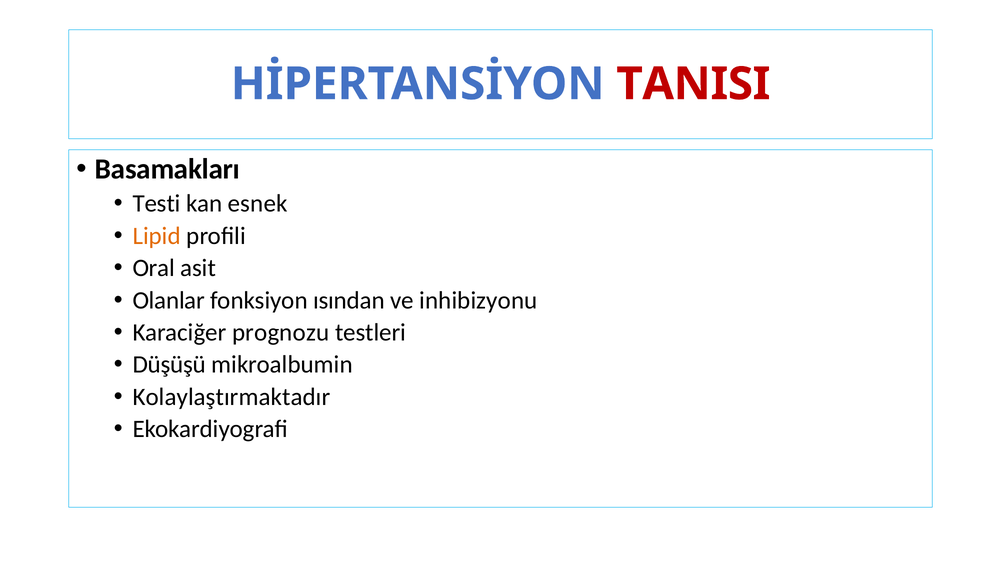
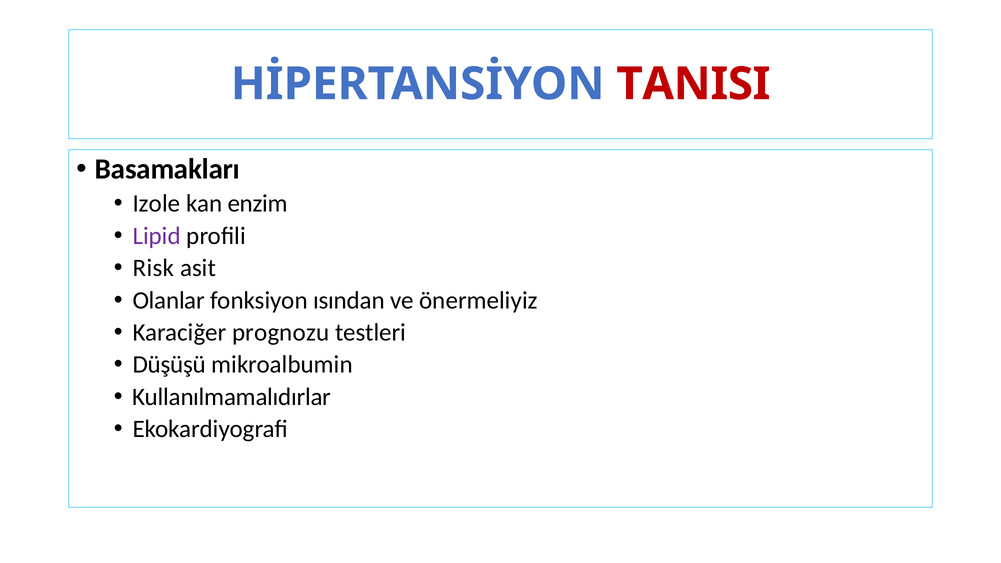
Testi: Testi -> Izole
esnek: esnek -> enzim
Lipid colour: orange -> purple
Oral: Oral -> Risk
inhibizyonu: inhibizyonu -> önermeliyiz
Kolaylaştırmaktadır: Kolaylaştırmaktadır -> Kullanılmamalıdırlar
